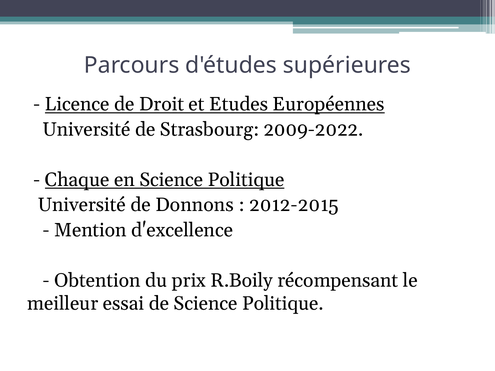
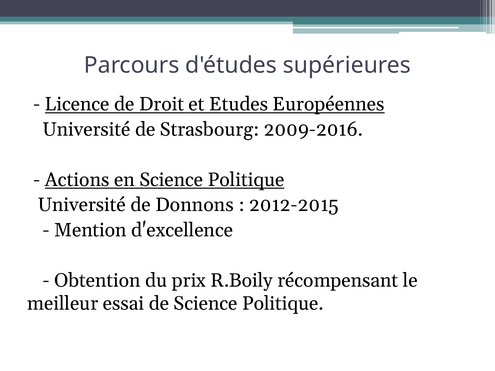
2009-2022: 2009-2022 -> 2009-2016
Chaque: Chaque -> Actions
